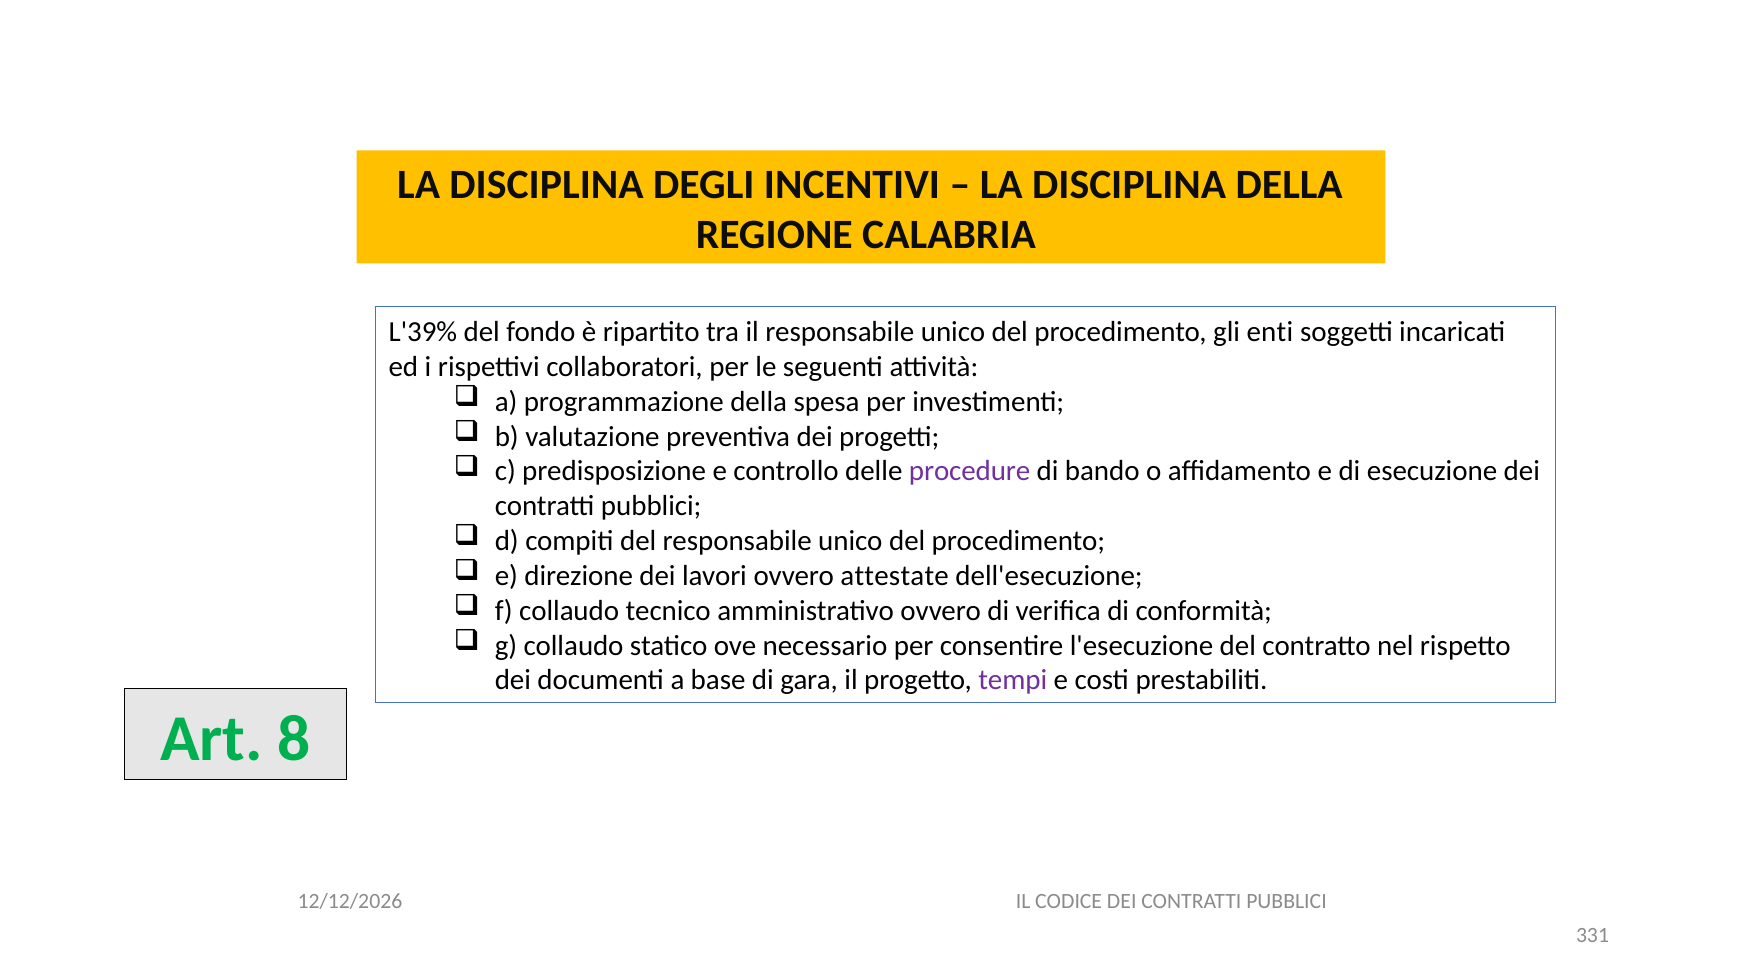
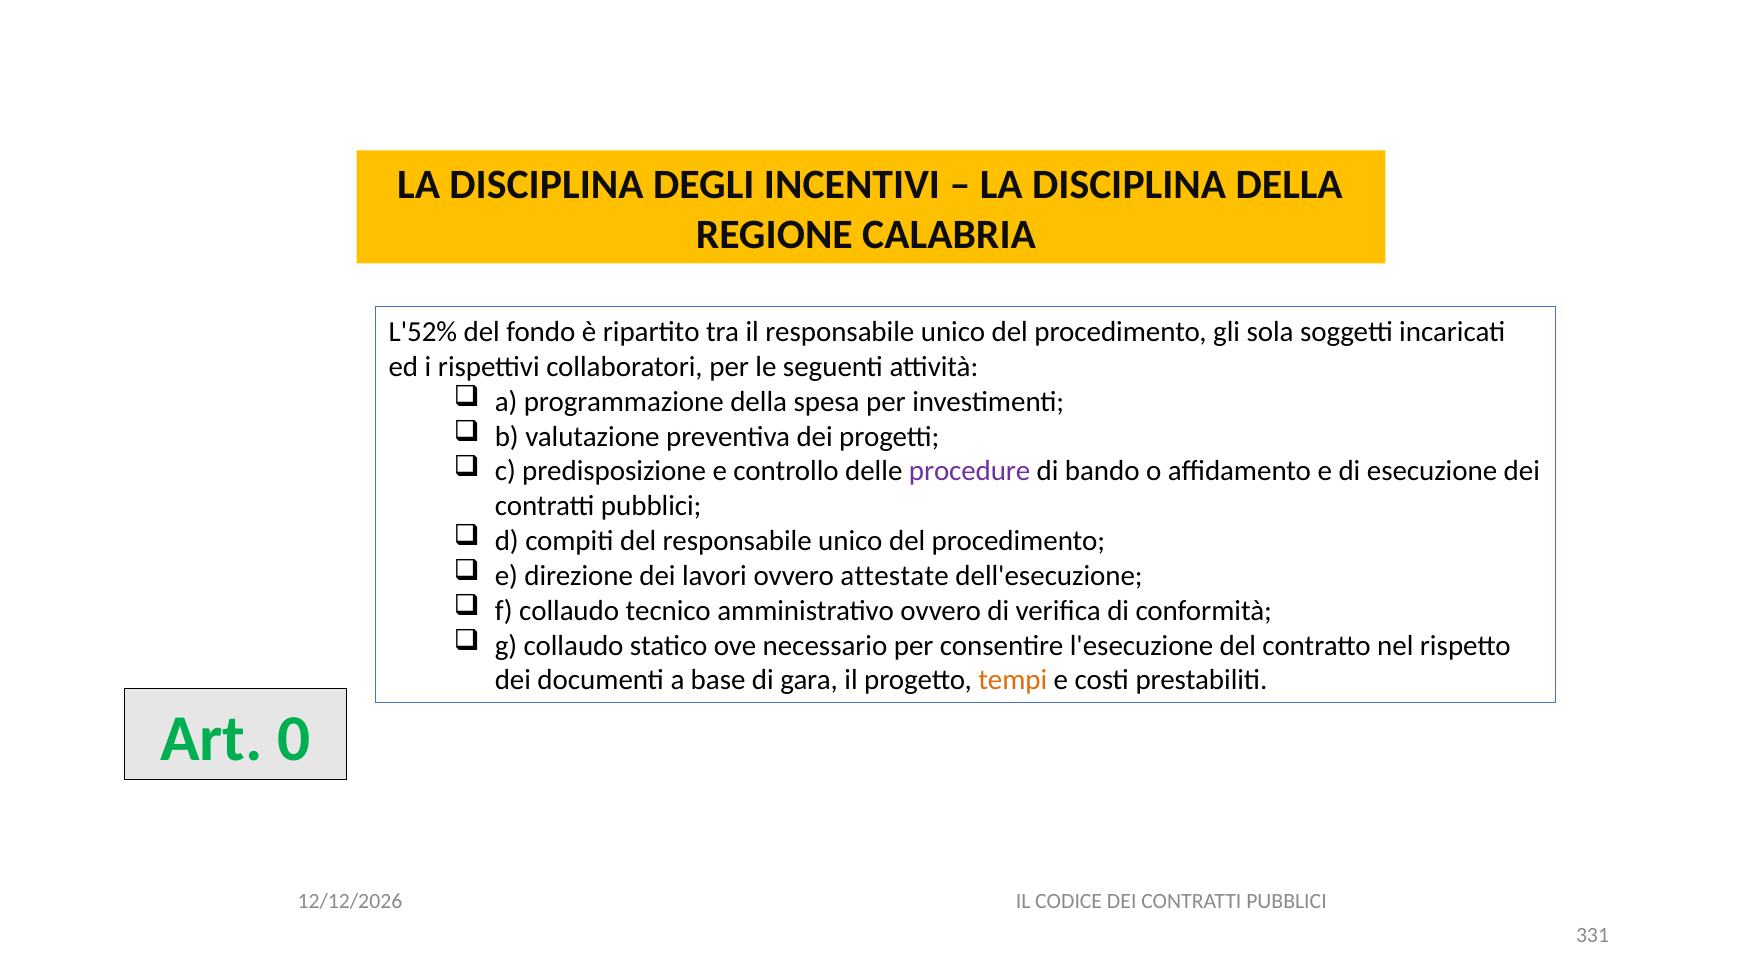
L'39%: L'39% -> L'52%
enti: enti -> sola
tempi colour: purple -> orange
8: 8 -> 0
